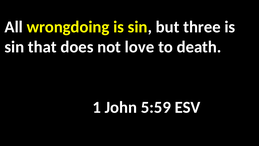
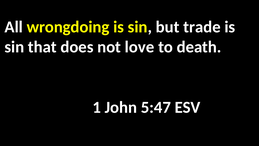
three: three -> trade
5:59: 5:59 -> 5:47
